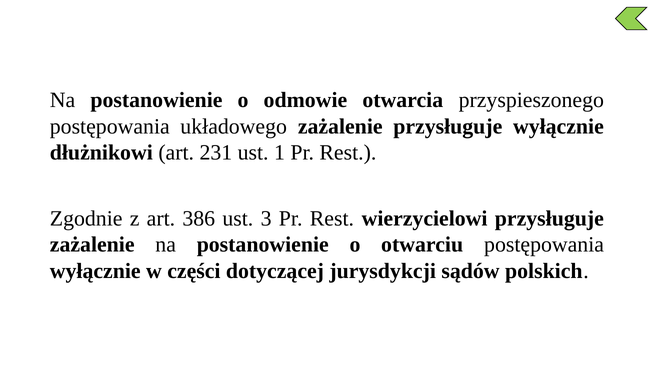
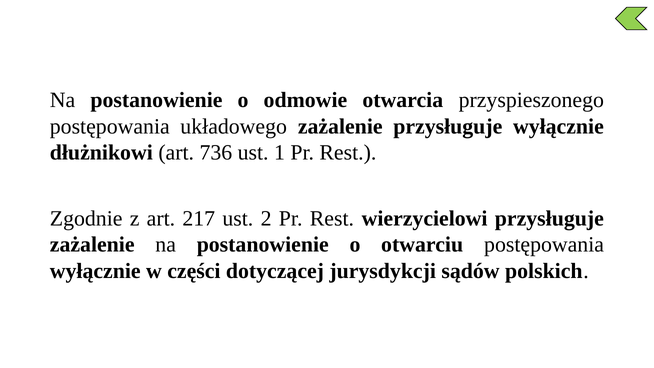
231: 231 -> 736
386: 386 -> 217
3: 3 -> 2
